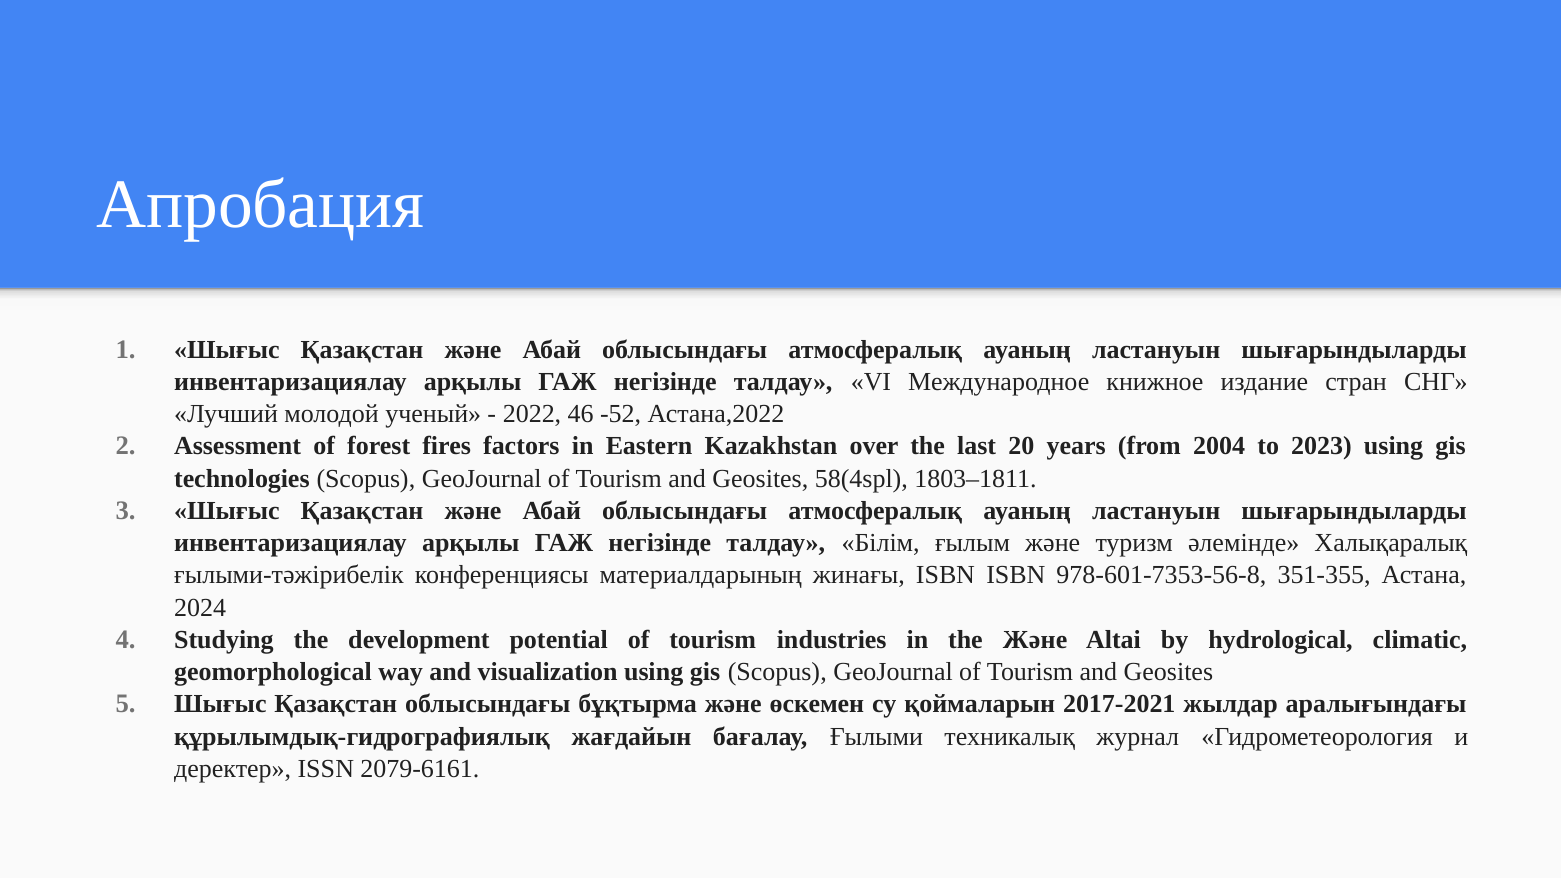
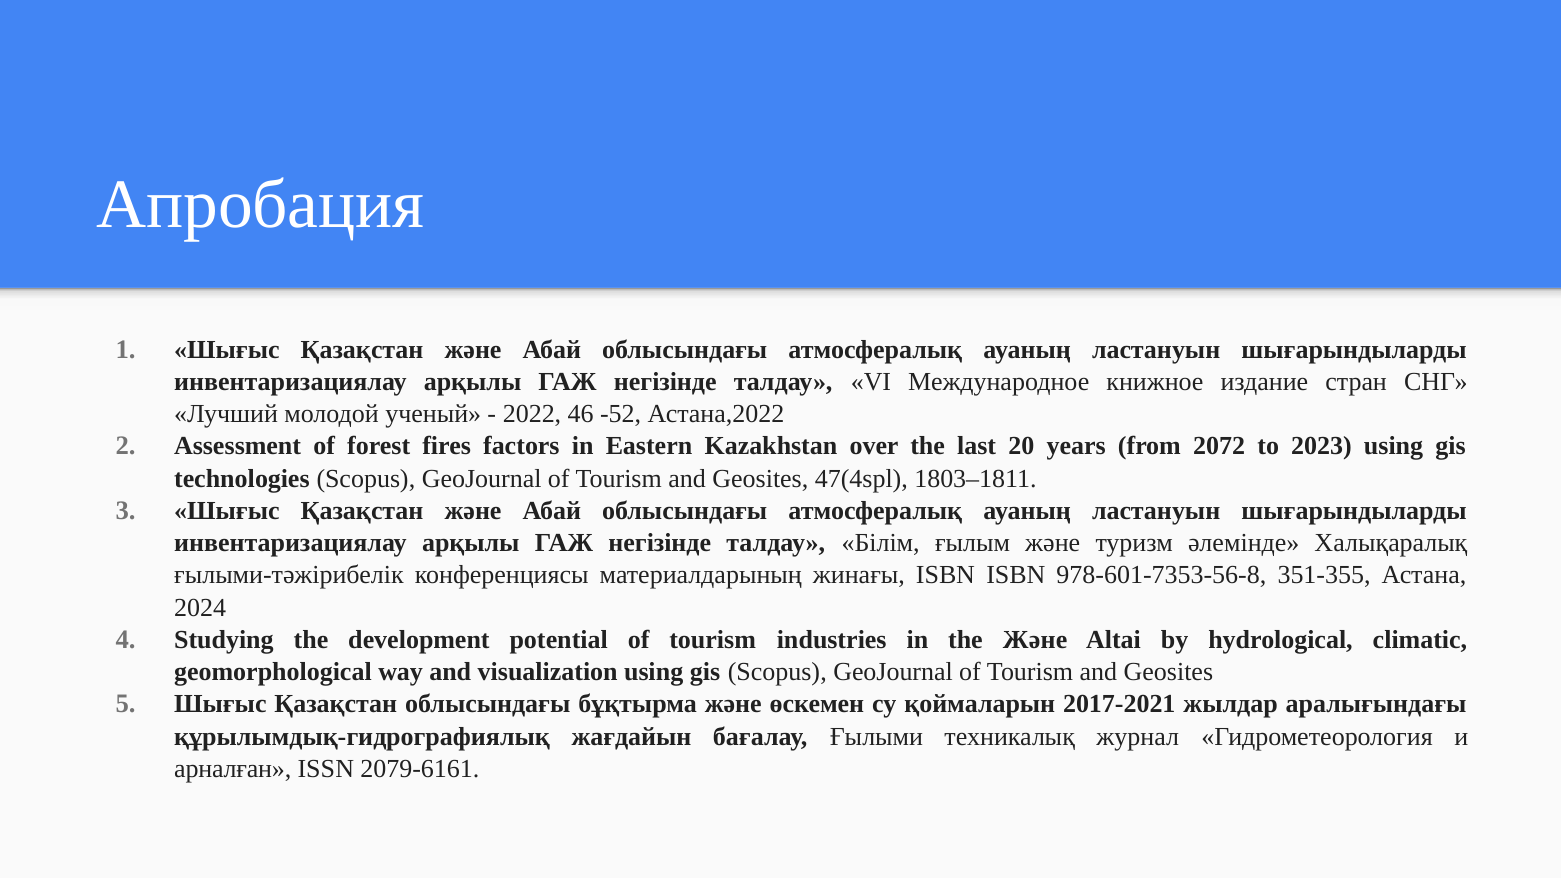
2004: 2004 -> 2072
58(4spl: 58(4spl -> 47(4spl
деректер: деректер -> арналған
